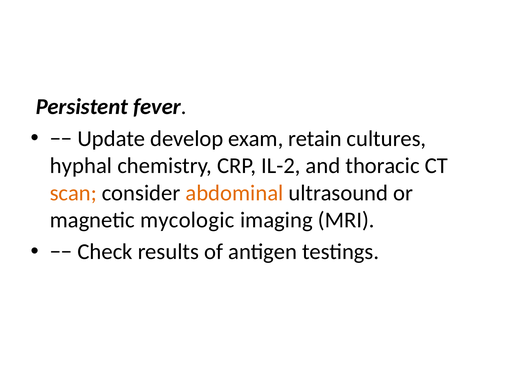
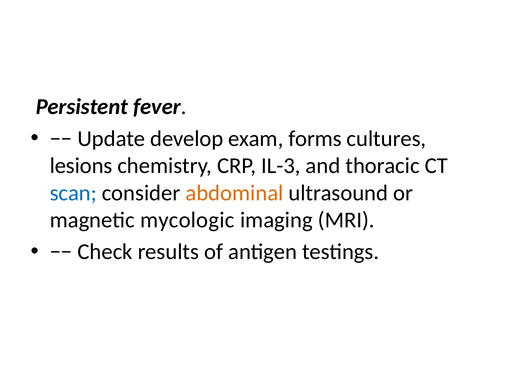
retain: retain -> forms
hyphal: hyphal -> lesions
IL-2: IL-2 -> IL-3
scan colour: orange -> blue
